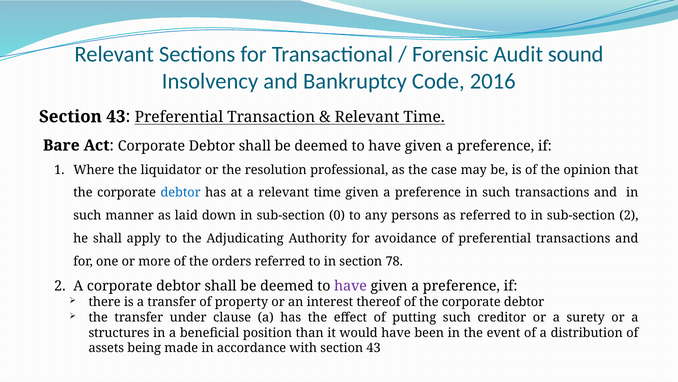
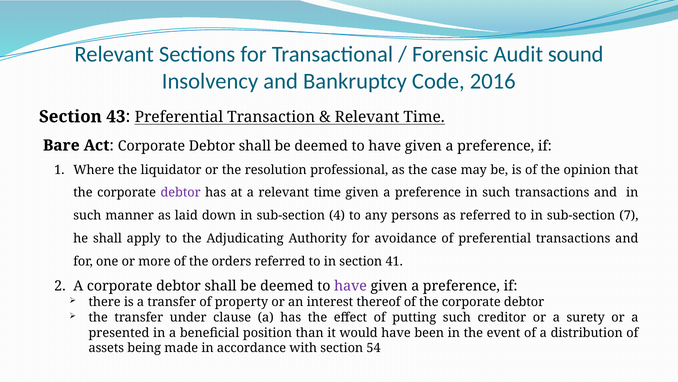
debtor at (181, 192) colour: blue -> purple
0: 0 -> 4
sub-section 2: 2 -> 7
78: 78 -> 41
structures: structures -> presented
with section 43: 43 -> 54
